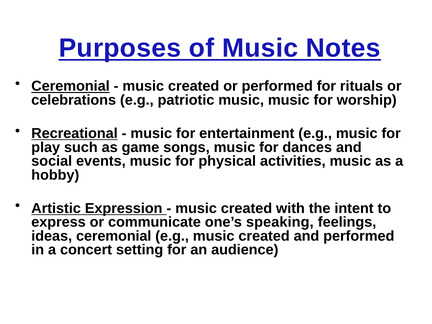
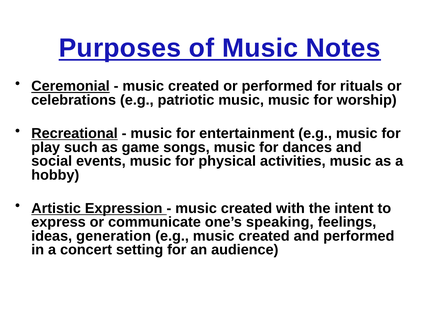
ideas ceremonial: ceremonial -> generation
